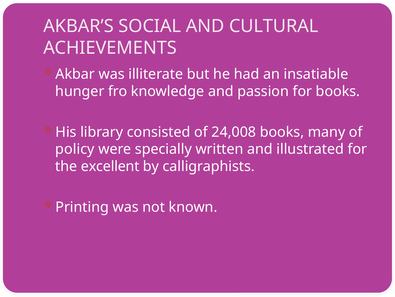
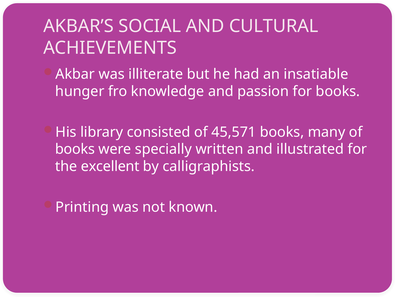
24,008: 24,008 -> 45,571
policy at (75, 149): policy -> books
